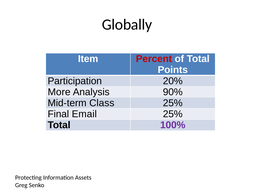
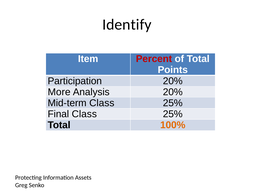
Globally: Globally -> Identify
Analysis 90%: 90% -> 20%
Final Email: Email -> Class
100% colour: purple -> orange
